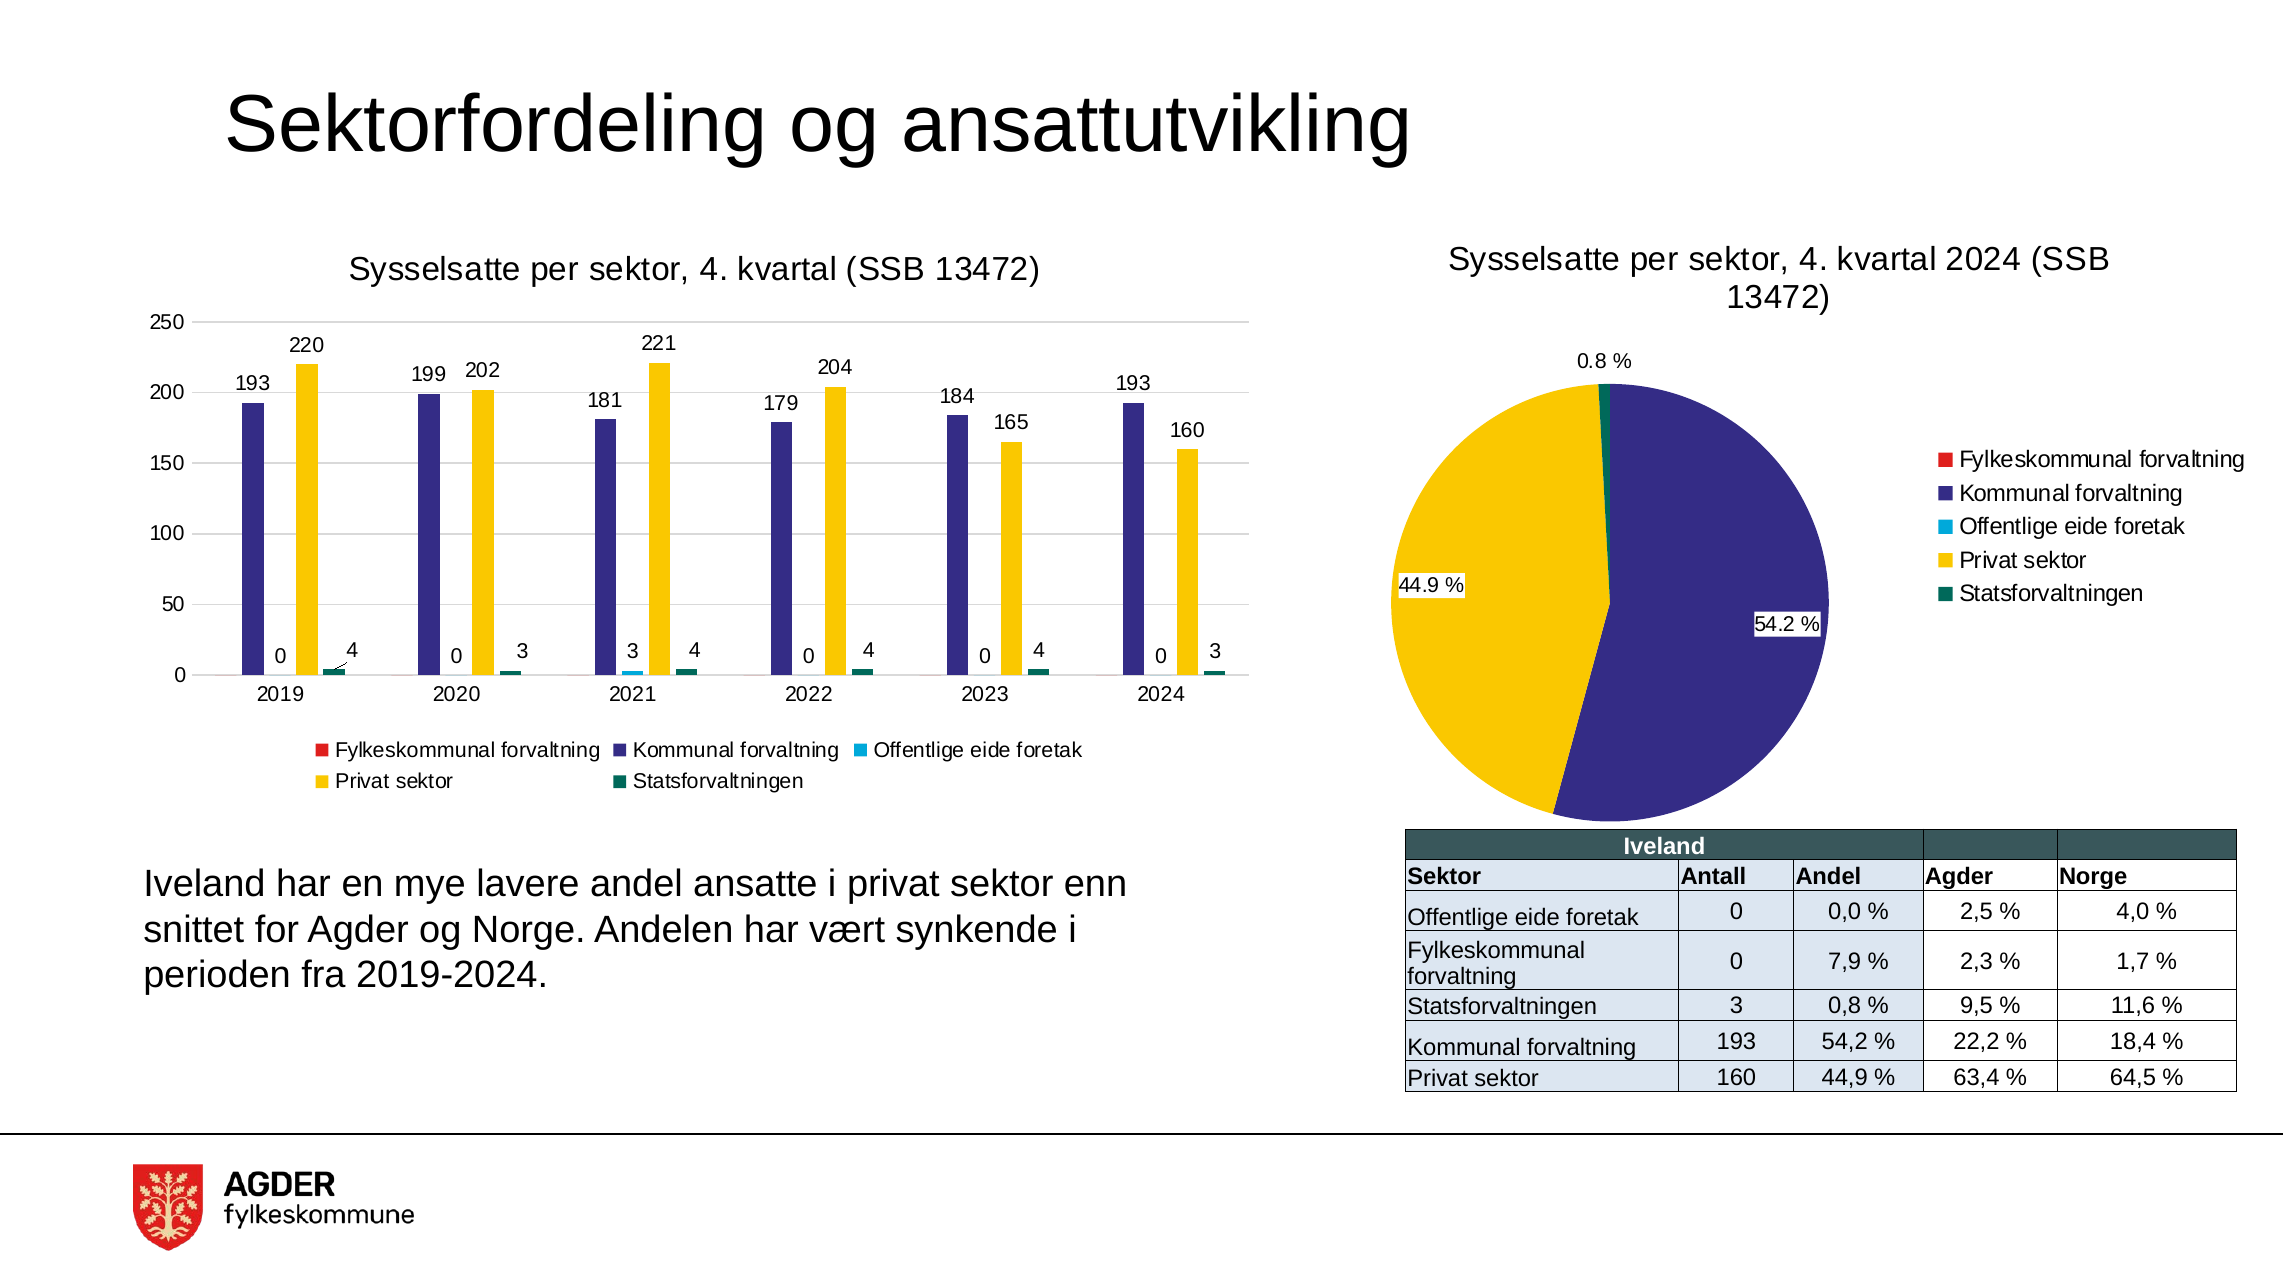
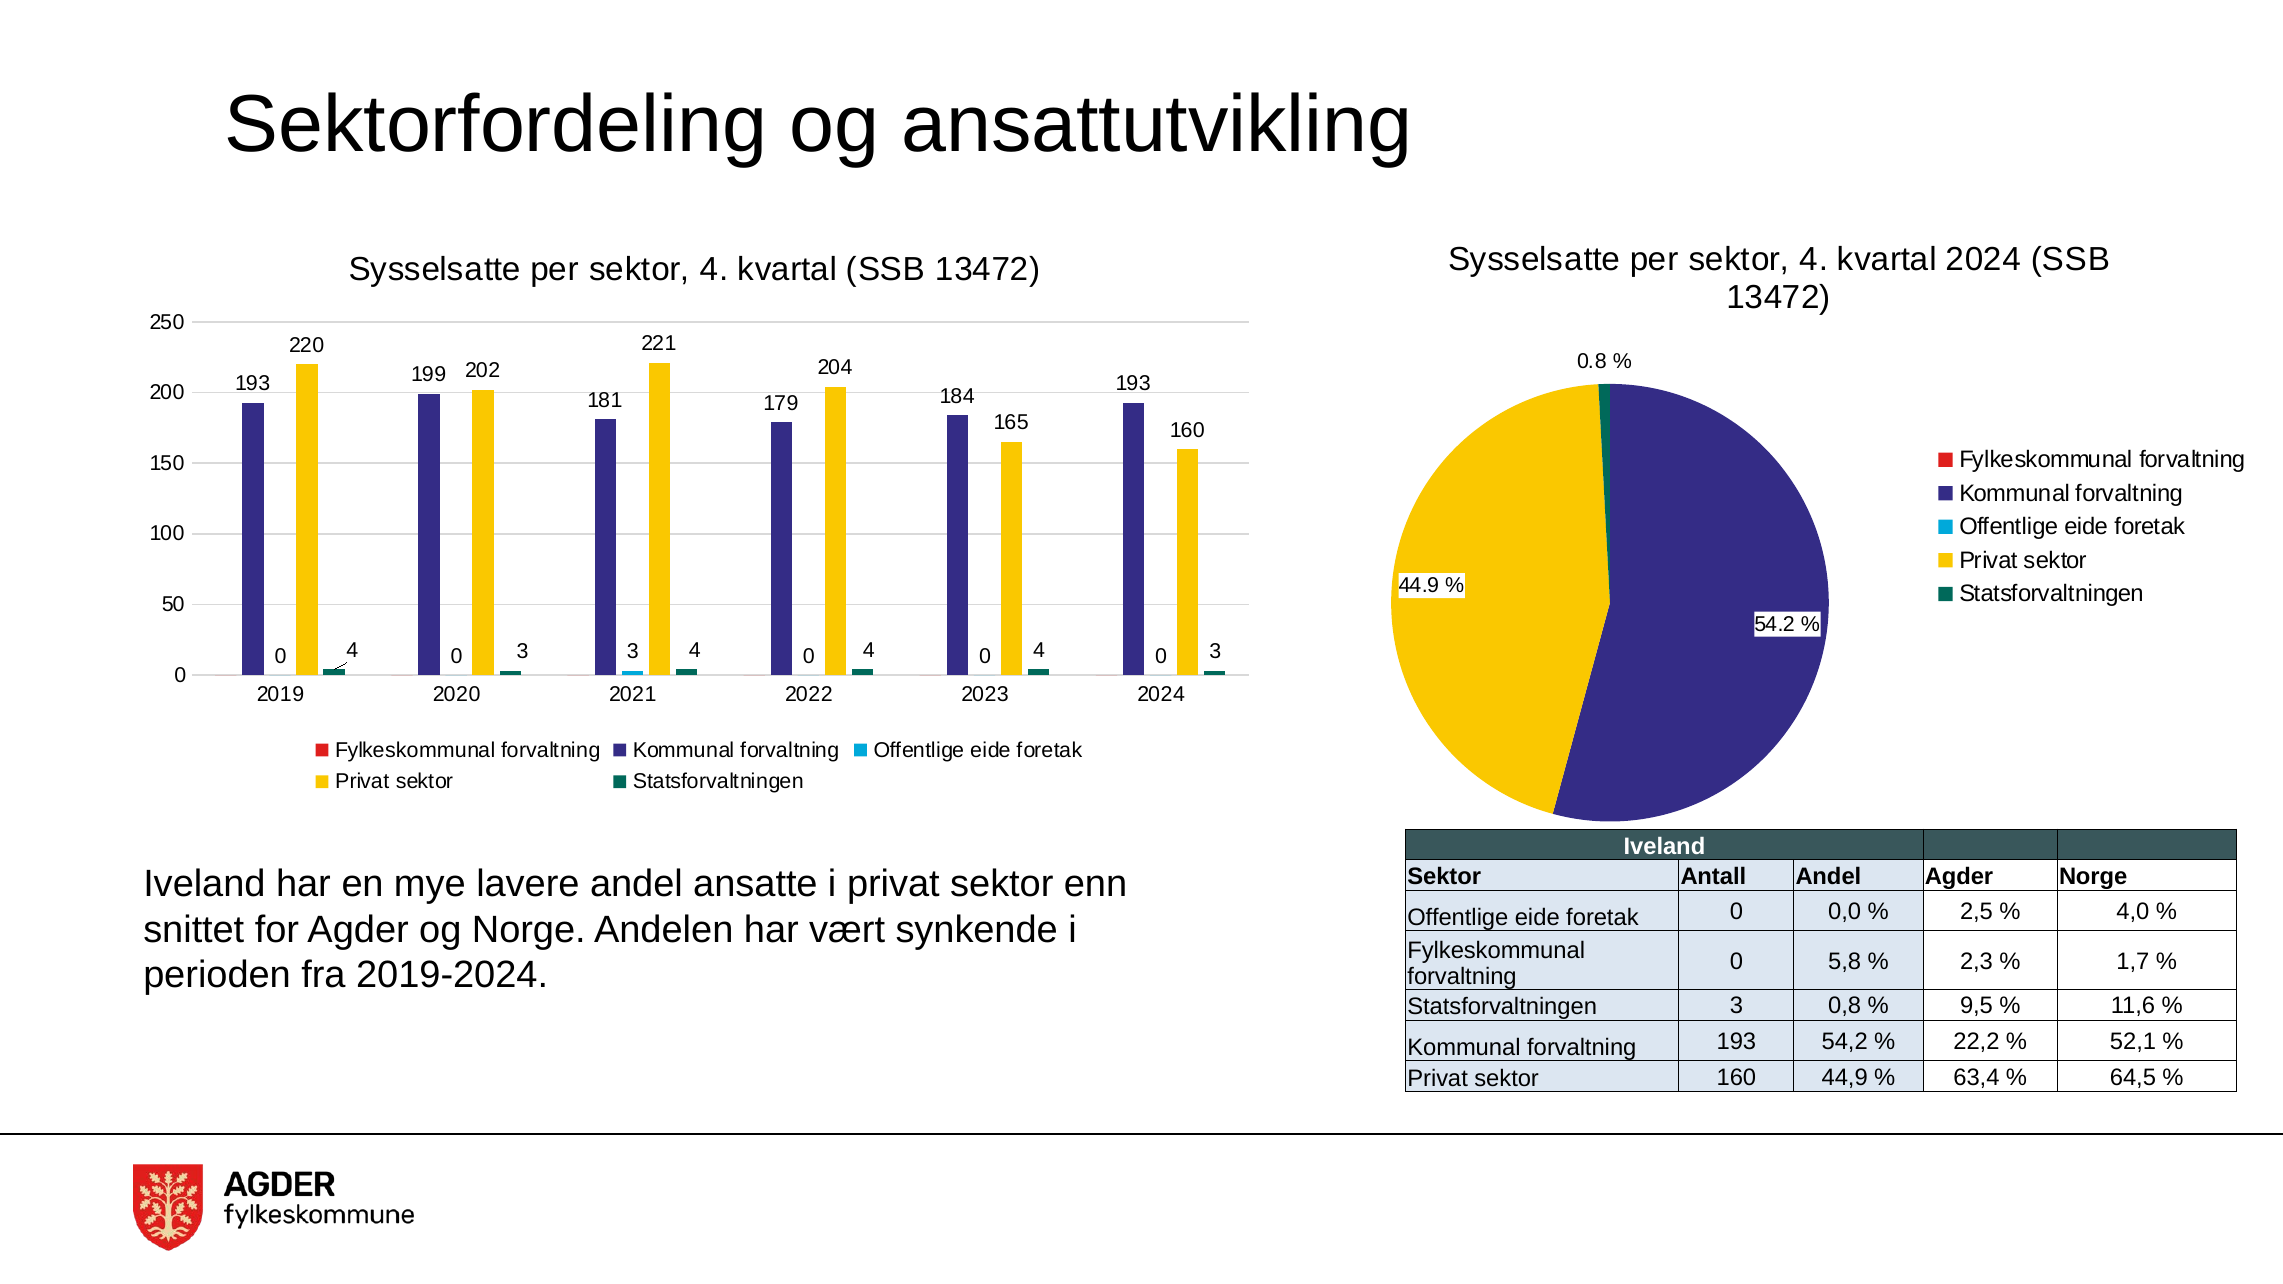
7,9: 7,9 -> 5,8
18,4: 18,4 -> 52,1
